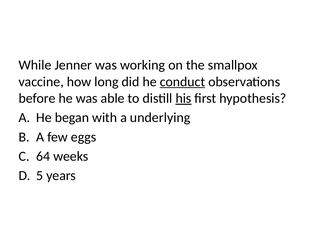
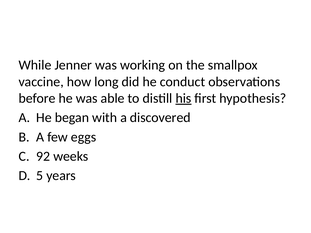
conduct underline: present -> none
underlying: underlying -> discovered
64: 64 -> 92
